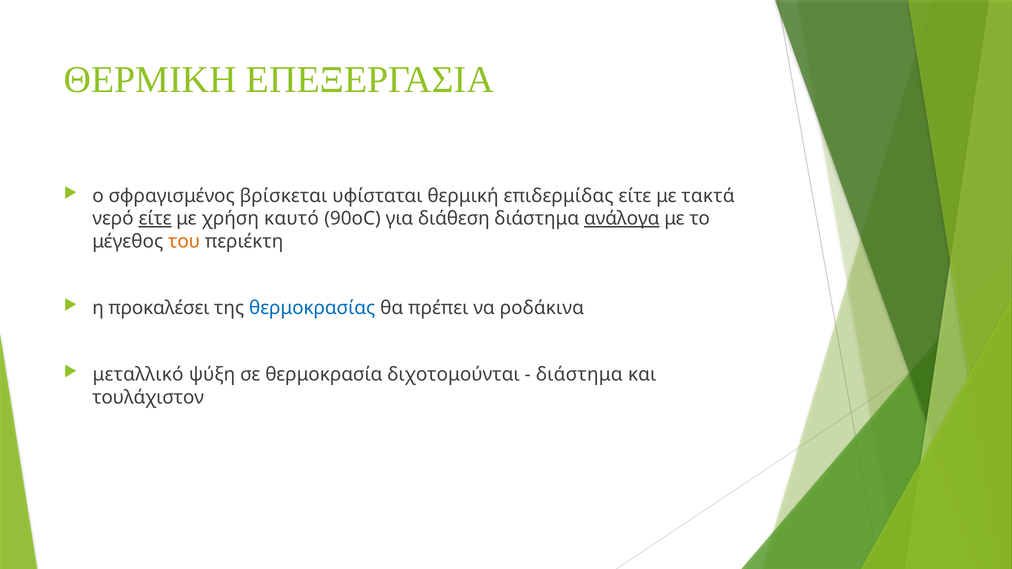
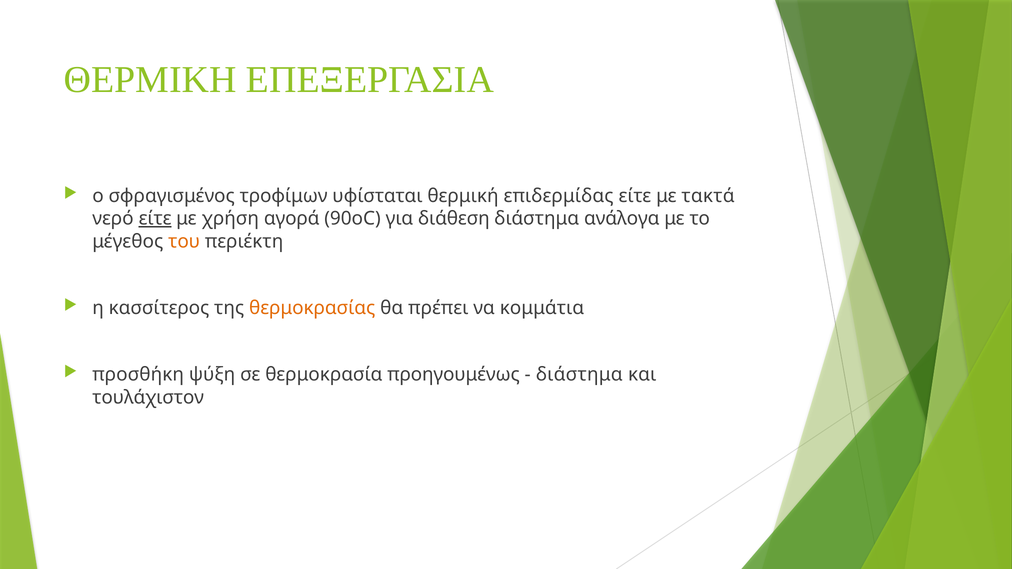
βρίσκεται: βρίσκεται -> τροφίμων
καυτό: καυτό -> αγορά
ανάλογα underline: present -> none
προκαλέσει: προκαλέσει -> κασσίτερος
θερμοκρασίας colour: blue -> orange
ροδάκινα: ροδάκινα -> κομμάτια
μεταλλικό: μεταλλικό -> προσθήκη
διχοτομούνται: διχοτομούνται -> προηγουμένως
